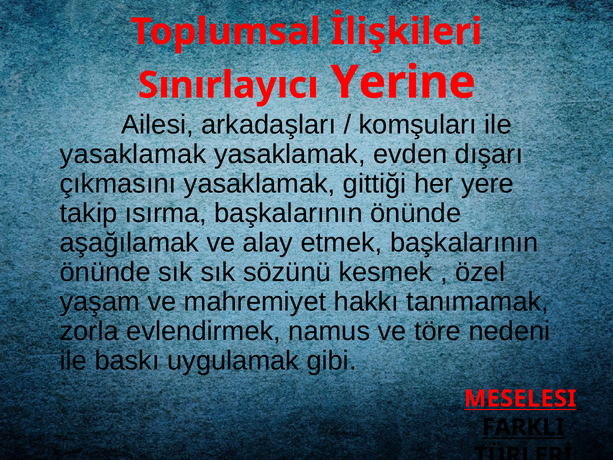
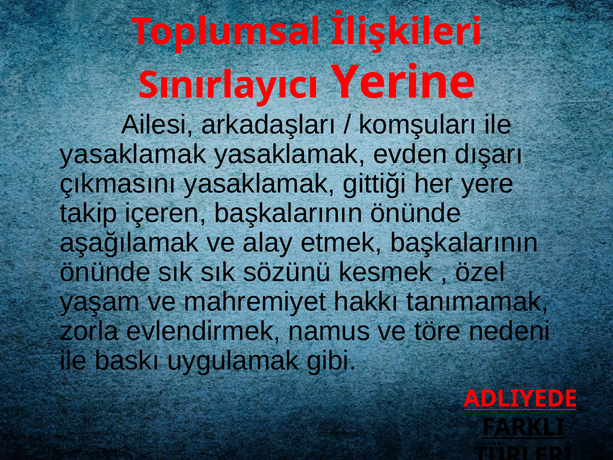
ısırma: ısırma -> içeren
MESELESI: MESELESI -> ADLIYEDE
